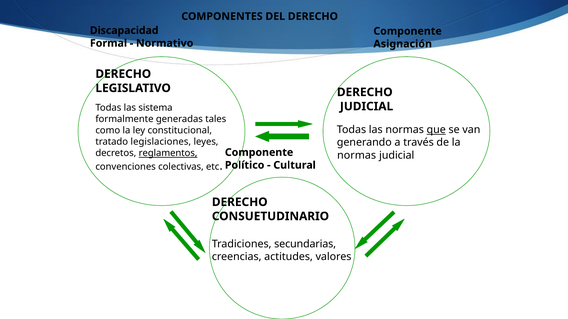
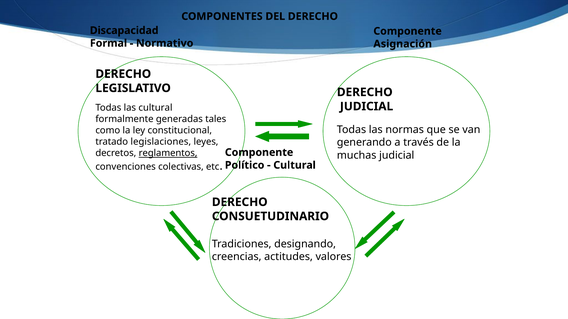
las sistema: sistema -> cultural
que underline: present -> none
normas at (357, 155): normas -> muchas
secundarias: secundarias -> designando
